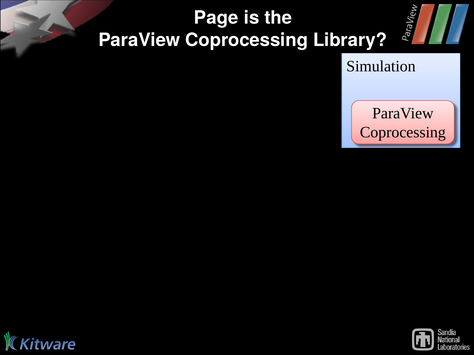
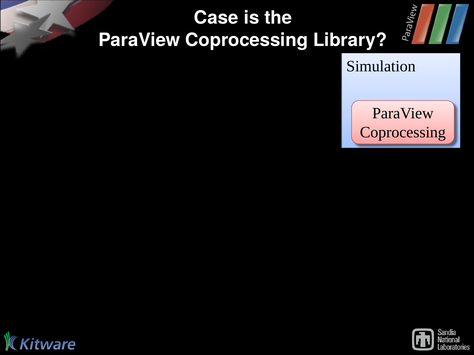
Page: Page -> Case
